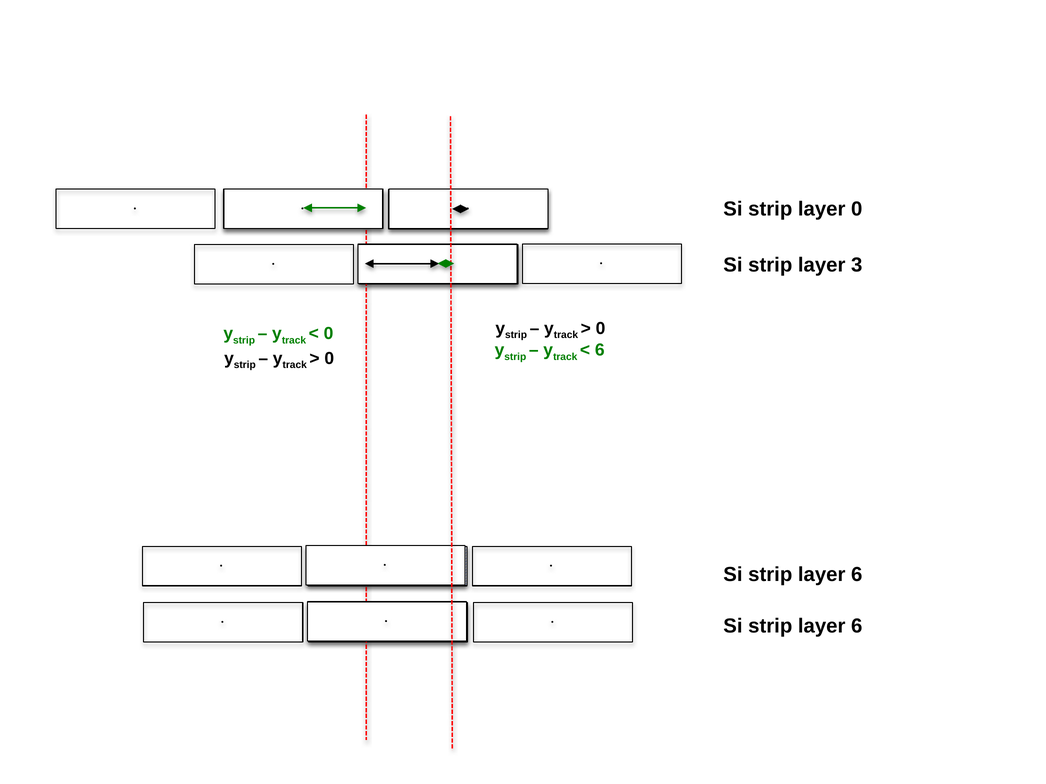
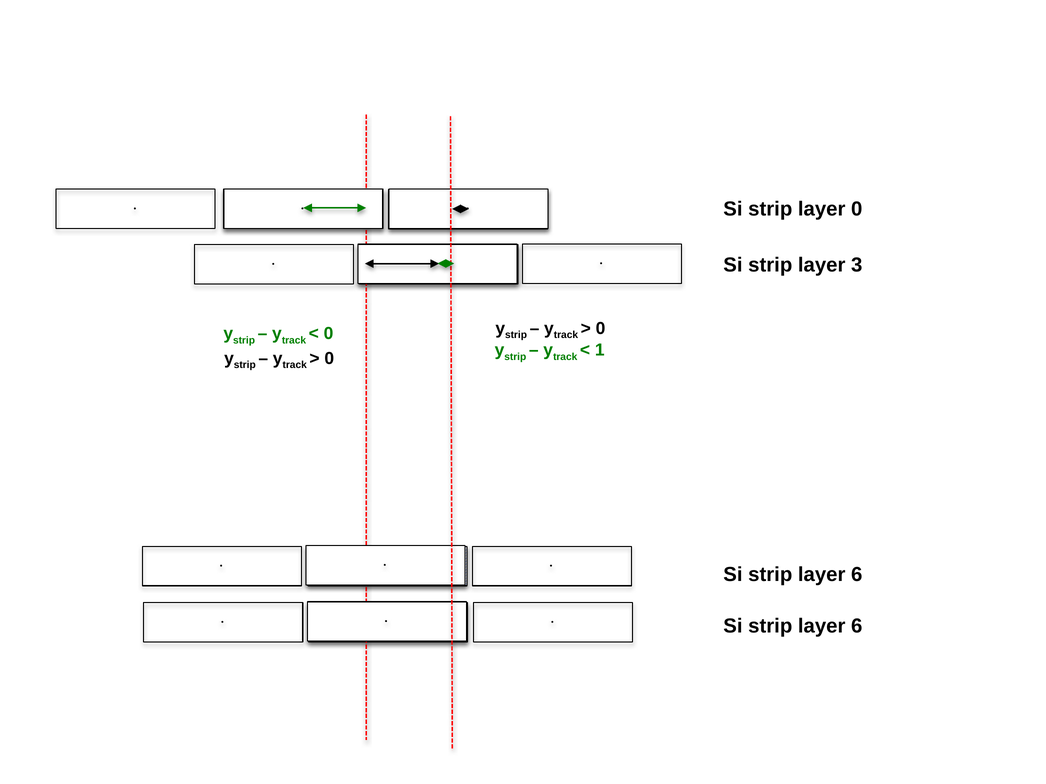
6 at (600, 350): 6 -> 1
